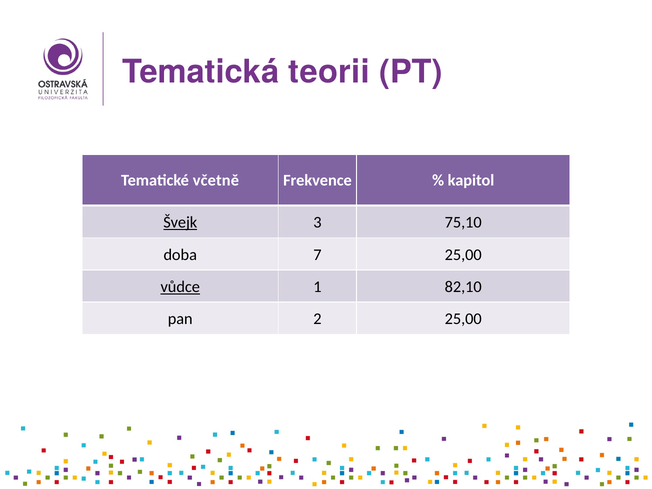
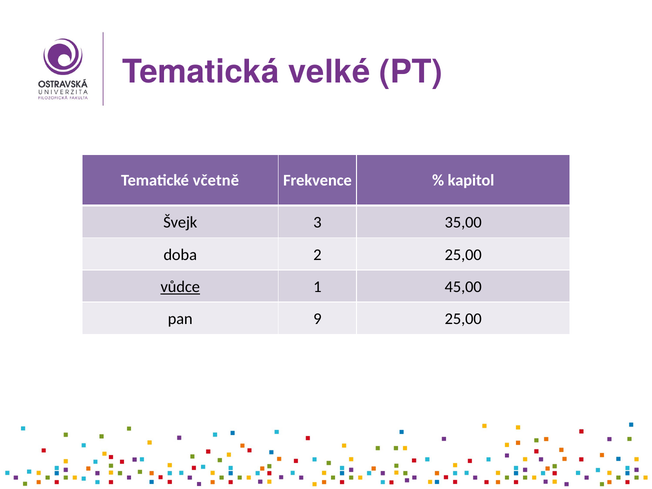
teorii: teorii -> velké
Švejk underline: present -> none
75,10: 75,10 -> 35,00
7: 7 -> 2
82,10: 82,10 -> 45,00
2: 2 -> 9
